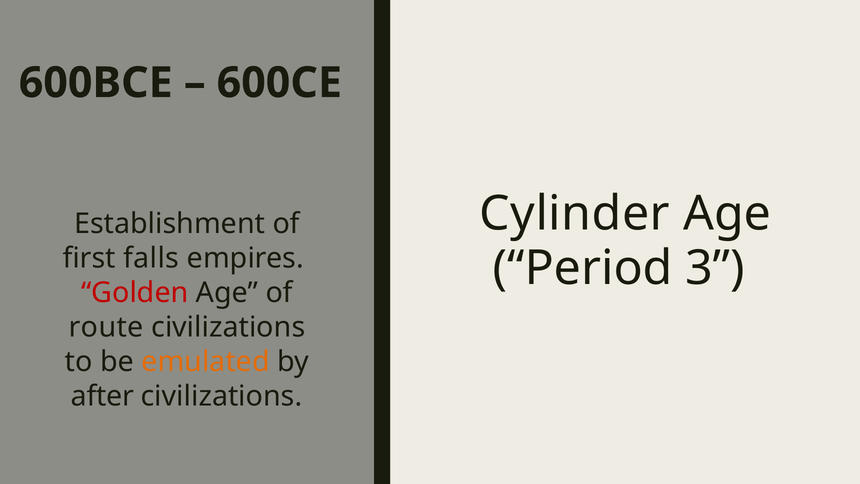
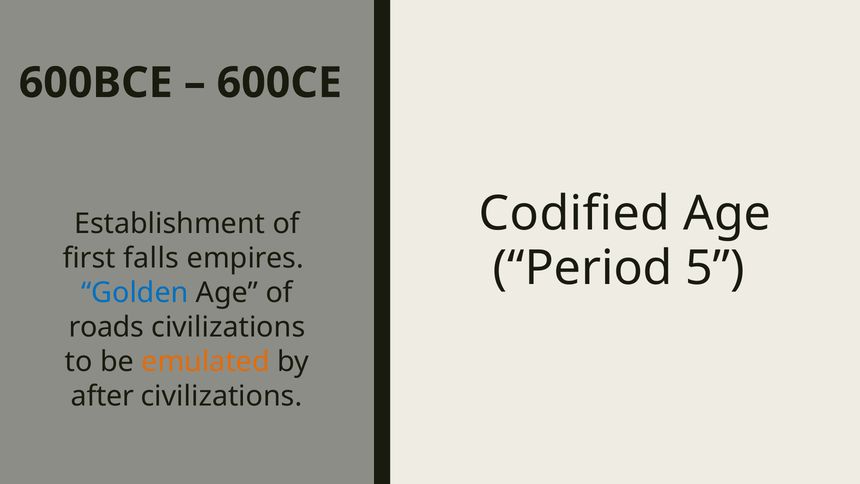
Cylinder: Cylinder -> Codified
3: 3 -> 5
Golden colour: red -> blue
route: route -> roads
